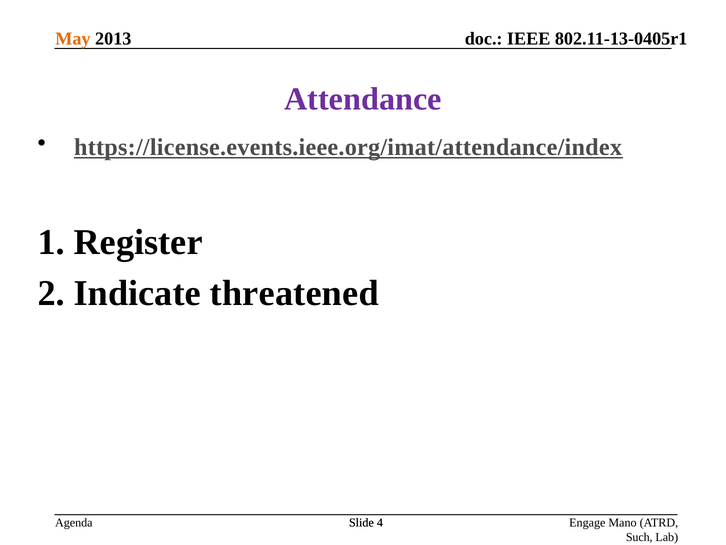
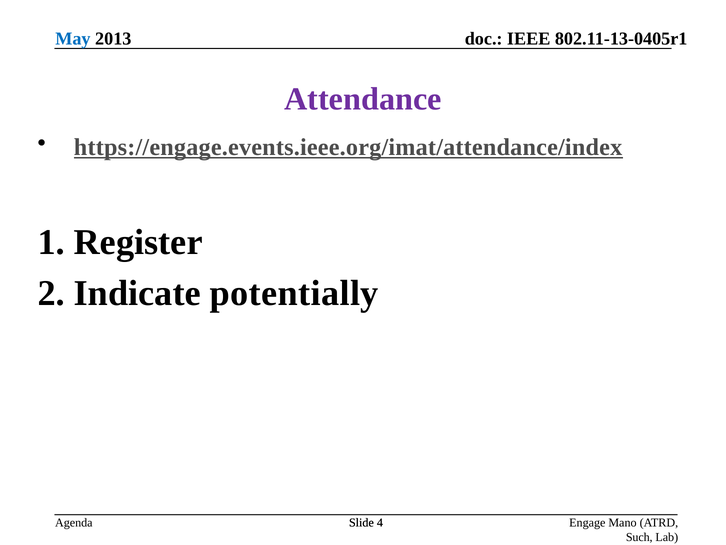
May colour: orange -> blue
https://license.events.ieee.org/imat/attendance/index: https://license.events.ieee.org/imat/attendance/index -> https://engage.events.ieee.org/imat/attendance/index
threatened: threatened -> potentially
